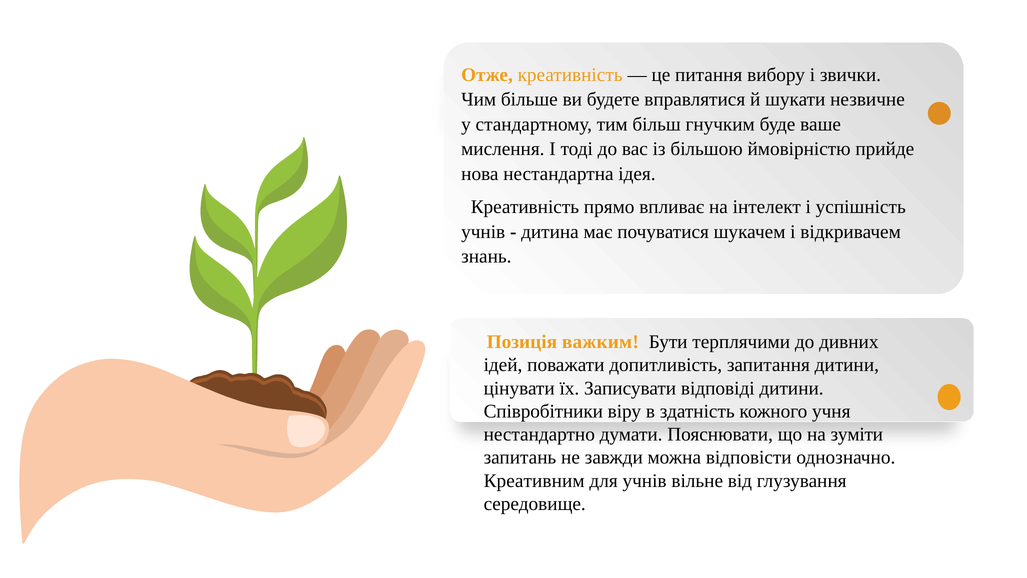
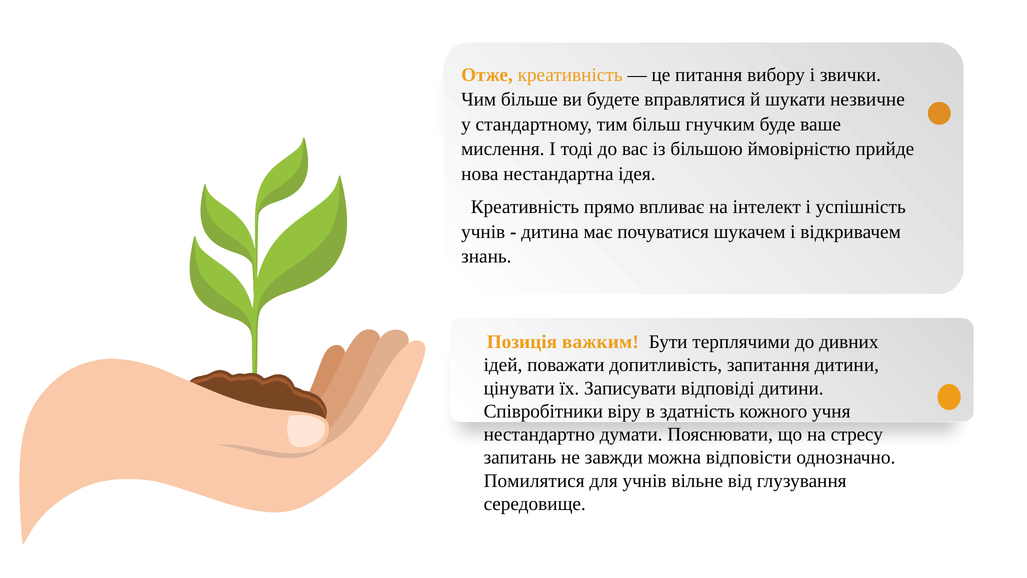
зуміти: зуміти -> стресу
Креативним: Креативним -> Помилятися
